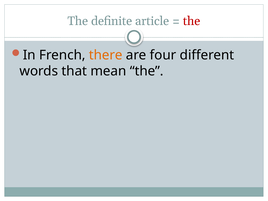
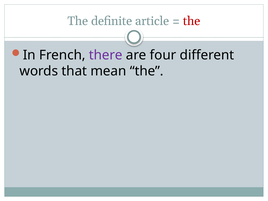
there colour: orange -> purple
